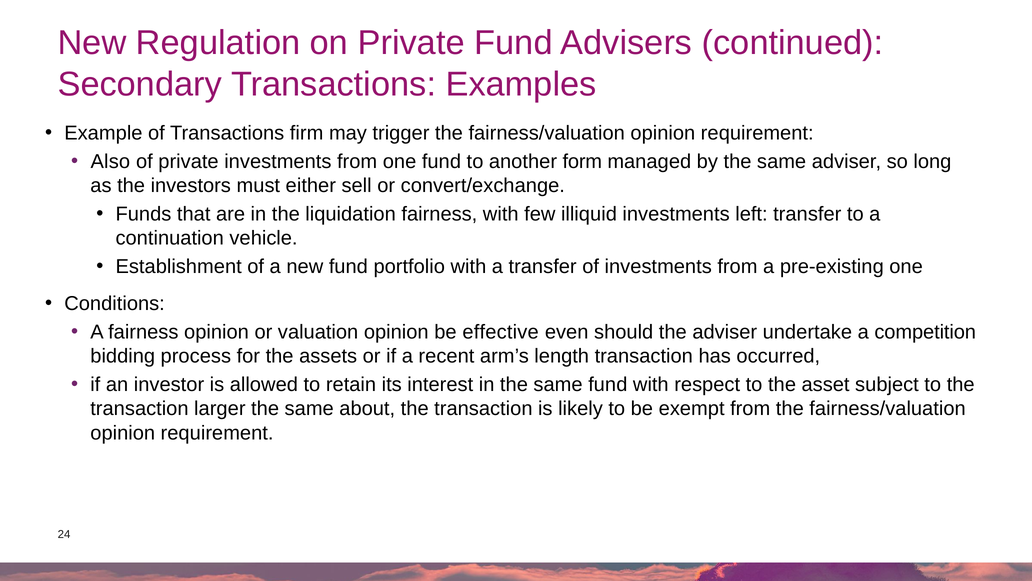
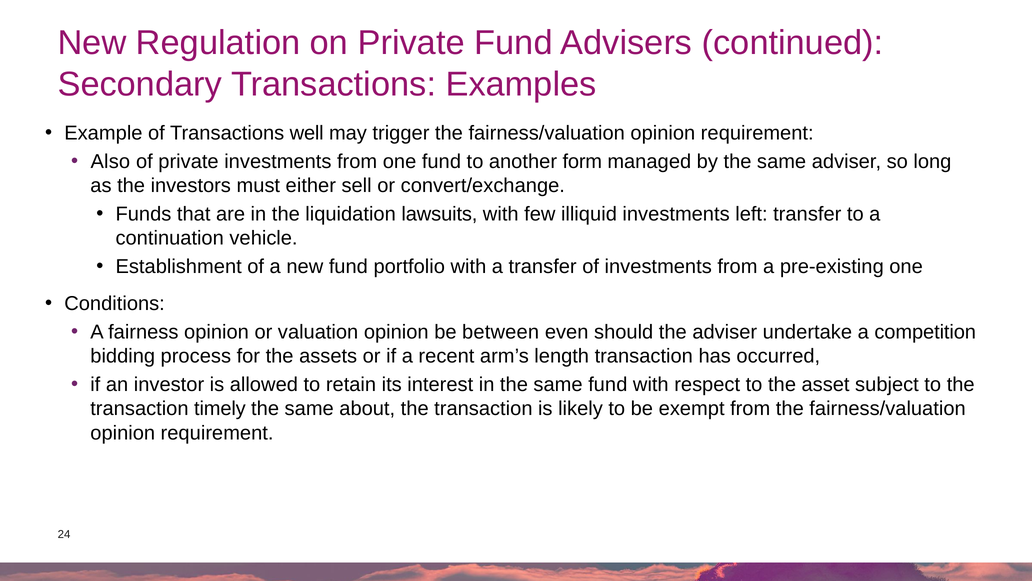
firm: firm -> well
liquidation fairness: fairness -> lawsuits
effective: effective -> between
larger: larger -> timely
